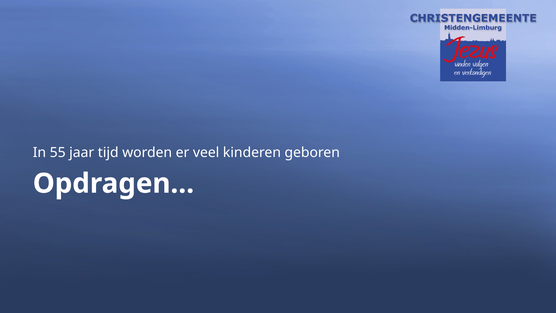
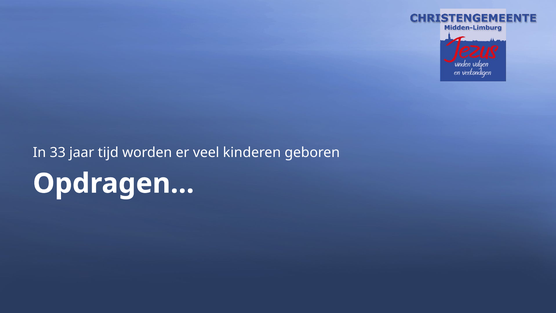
55: 55 -> 33
